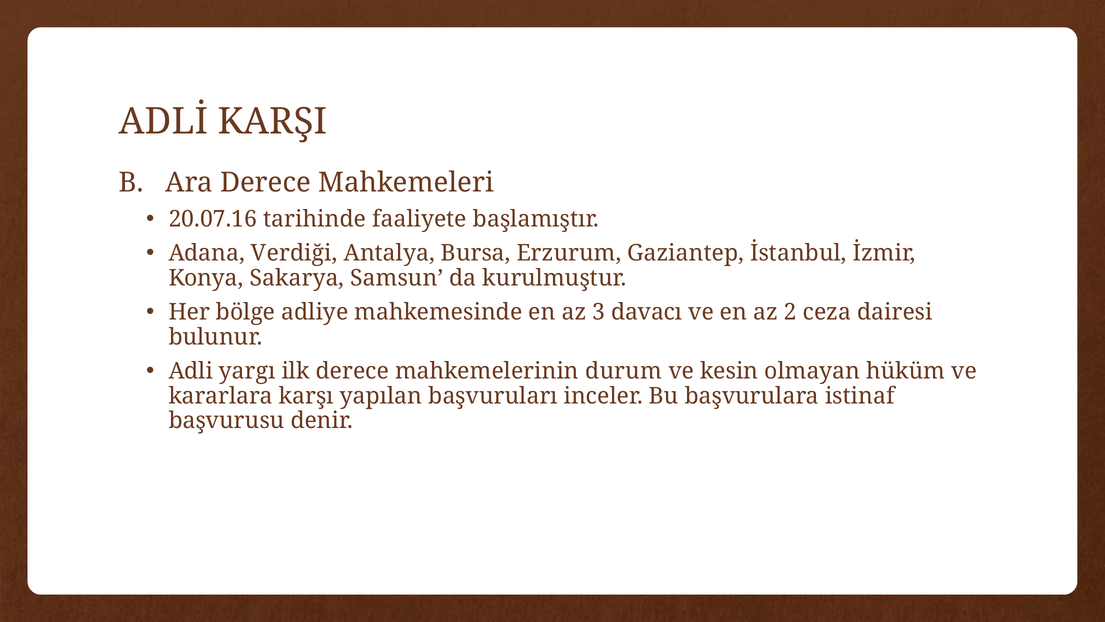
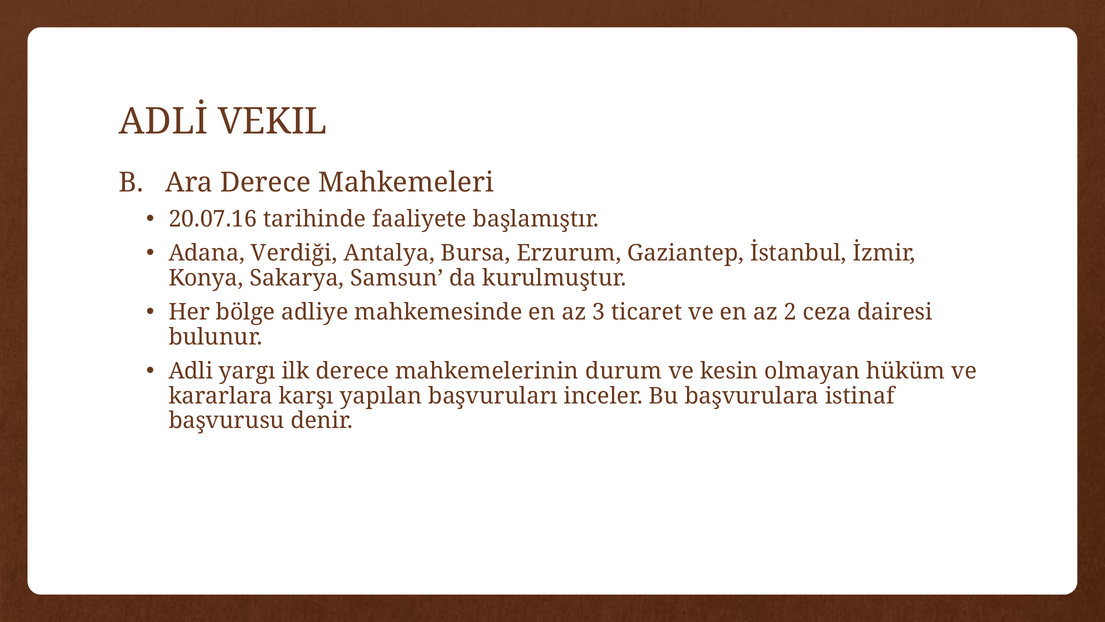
KARŞI: KARŞI -> VEKIL
davacı: davacı -> ticaret
